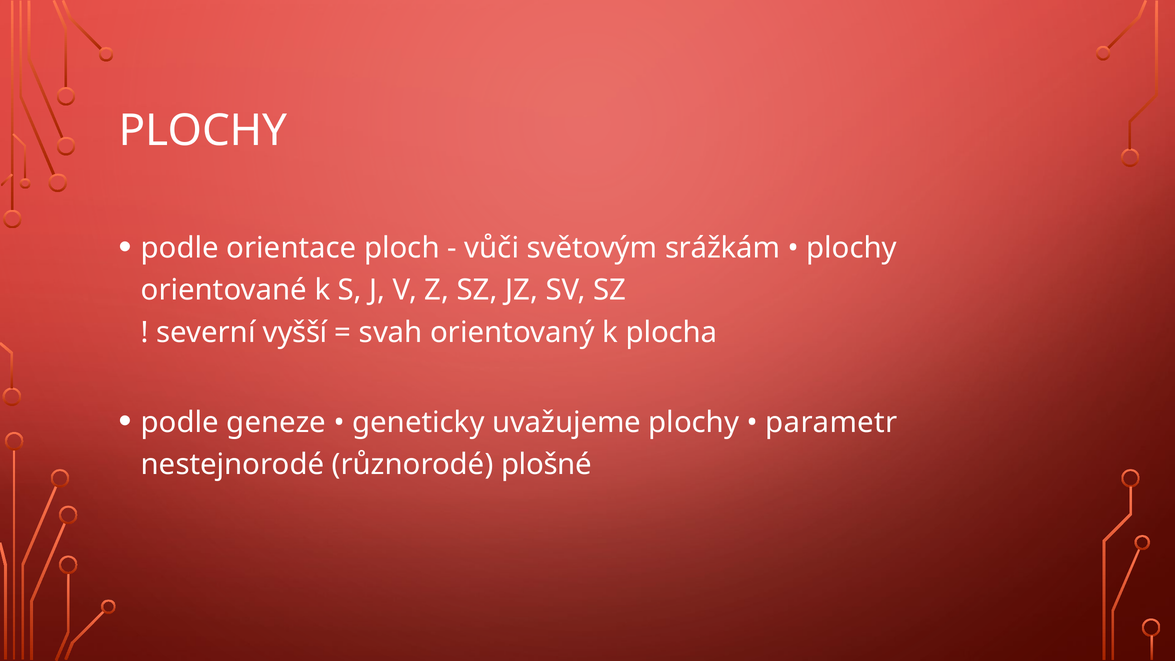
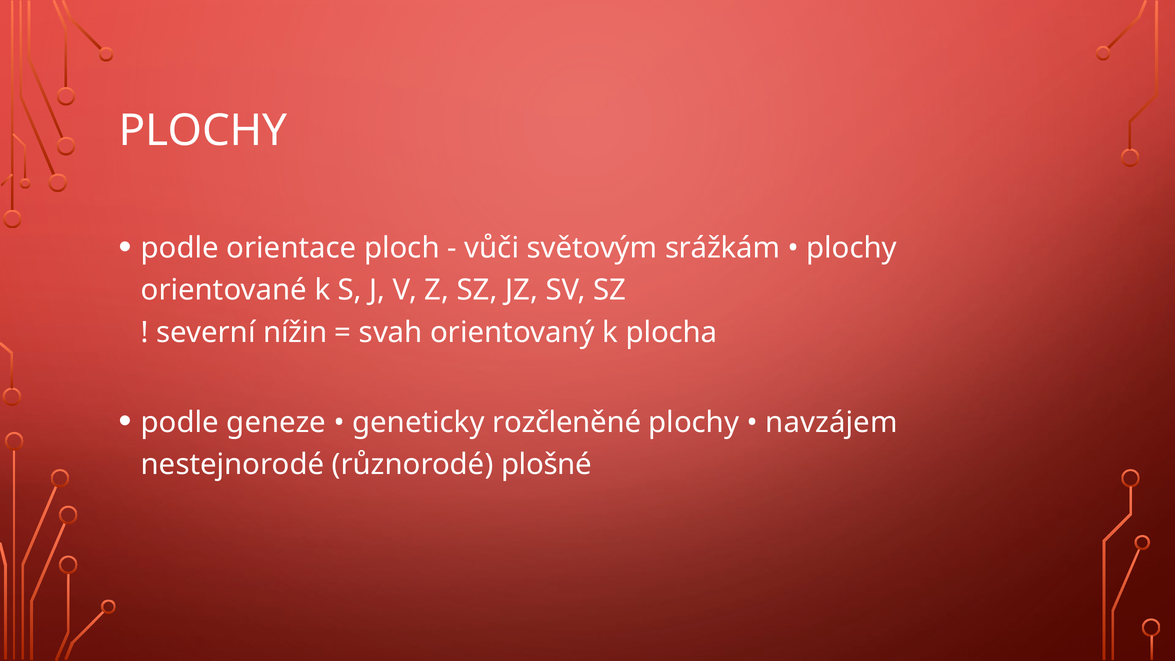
vyšší: vyšší -> nížin
uvažujeme: uvažujeme -> rozčleněné
parametr: parametr -> navzájem
